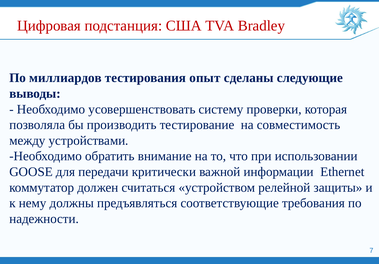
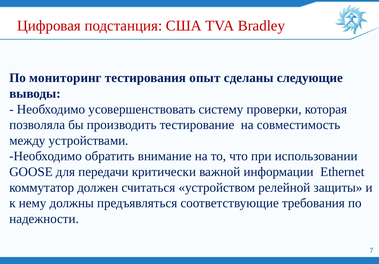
миллиардов: миллиардов -> мониторинг
